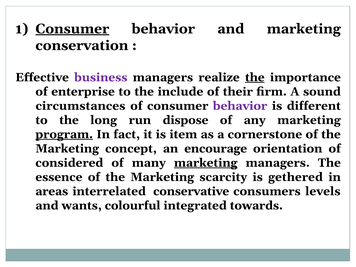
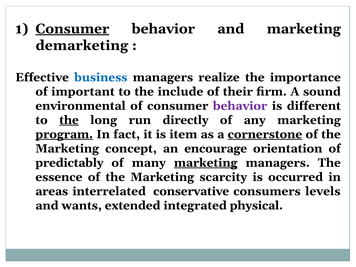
conservation: conservation -> demarketing
business colour: purple -> blue
the at (255, 77) underline: present -> none
enterprise: enterprise -> important
circumstances: circumstances -> environmental
the at (69, 120) underline: none -> present
dispose: dispose -> directly
cornerstone underline: none -> present
considered: considered -> predictably
gethered: gethered -> occurred
colourful: colourful -> extended
towards: towards -> physical
